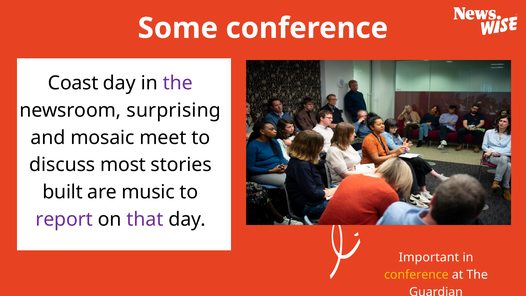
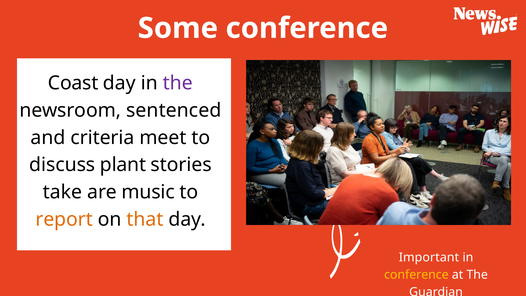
surprising: surprising -> sentenced
mosaic: mosaic -> criteria
most: most -> plant
built: built -> take
report colour: purple -> orange
that colour: purple -> orange
